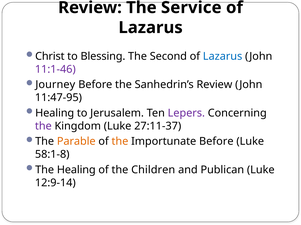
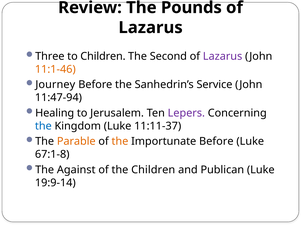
Service: Service -> Pounds
Christ: Christ -> Three
to Blessing: Blessing -> Children
Lazarus at (223, 56) colour: blue -> purple
11:1-46 colour: purple -> orange
Sanhedrin’s Review: Review -> Service
11:47-95: 11:47-95 -> 11:47-94
the at (43, 126) colour: purple -> blue
27:11-37: 27:11-37 -> 11:11-37
58:1-8: 58:1-8 -> 67:1-8
The Healing: Healing -> Against
12:9-14: 12:9-14 -> 19:9-14
